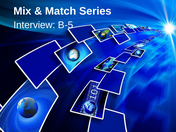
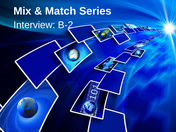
B-5: B-5 -> B-2
